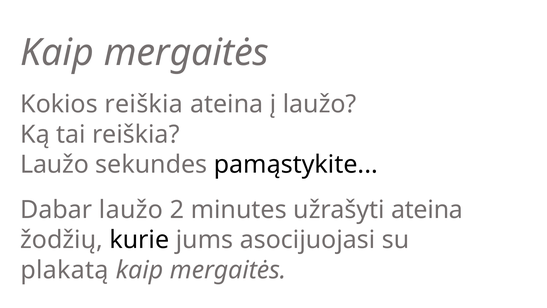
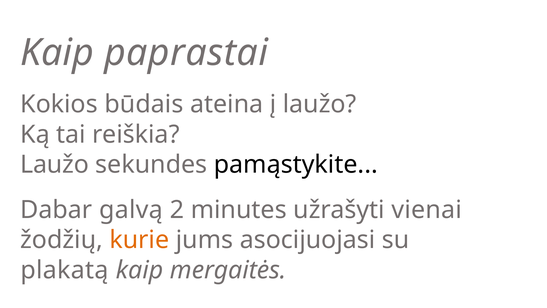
mergaitės at (186, 53): mergaitės -> paprastai
Kokios reiškia: reiškia -> būdais
Dabar laužo: laužo -> galvą
užrašyti ateina: ateina -> vienai
kurie colour: black -> orange
